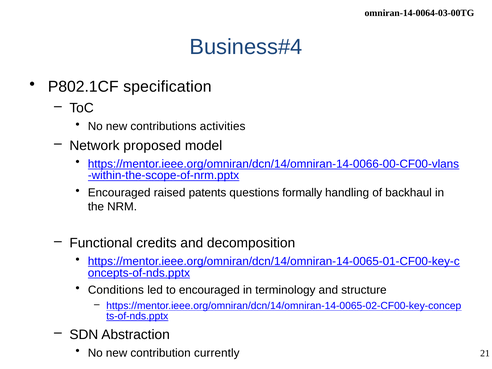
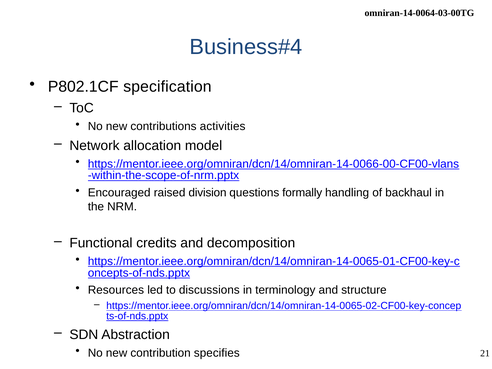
proposed: proposed -> allocation
patents: patents -> division
Conditions: Conditions -> Resources
to encouraged: encouraged -> discussions
currently: currently -> specifies
